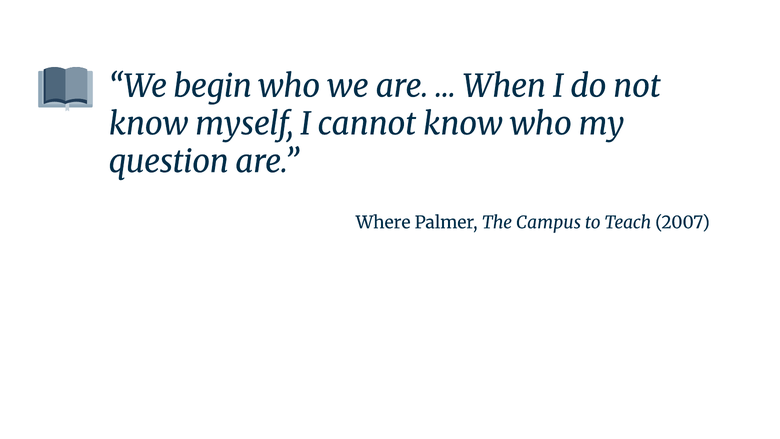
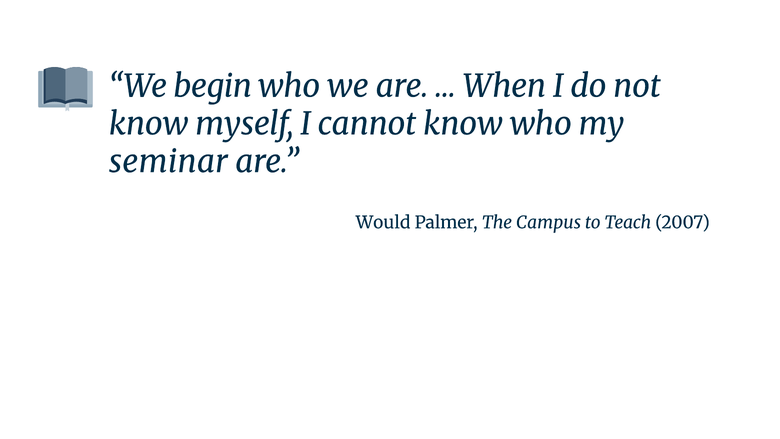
question: question -> seminar
Where: Where -> Would
